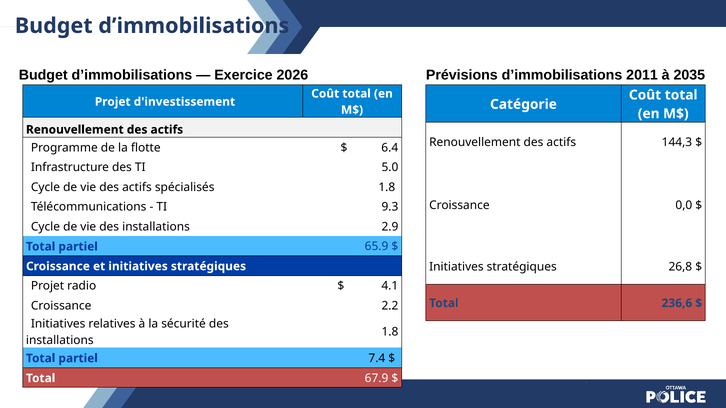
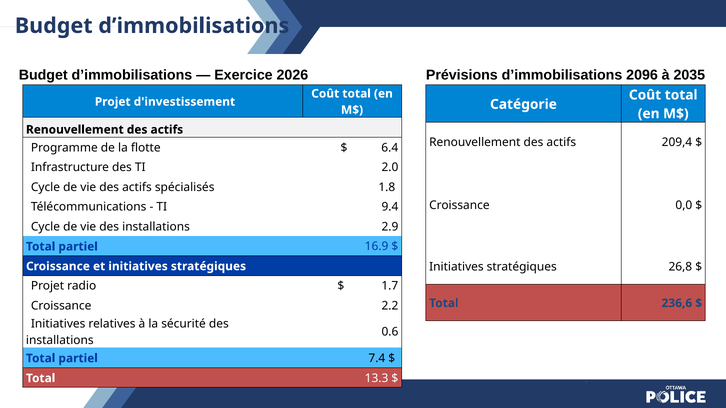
2011: 2011 -> 2096
144,3: 144,3 -> 209,4
5.0: 5.0 -> 2.0
9.3: 9.3 -> 9.4
65.9: 65.9 -> 16.9
4.1: 4.1 -> 1.7
1.8 at (390, 332): 1.8 -> 0.6
67.9: 67.9 -> 13.3
